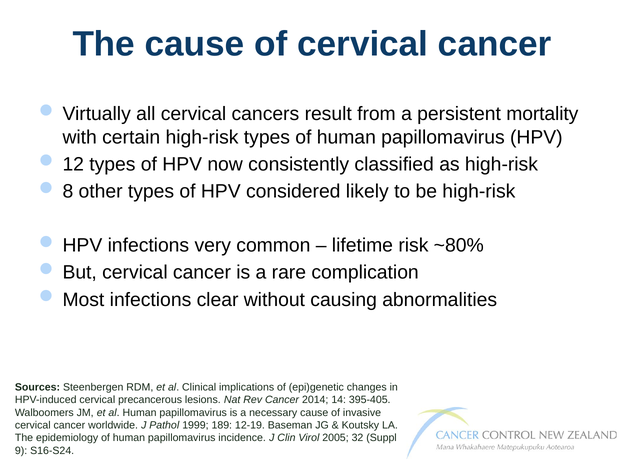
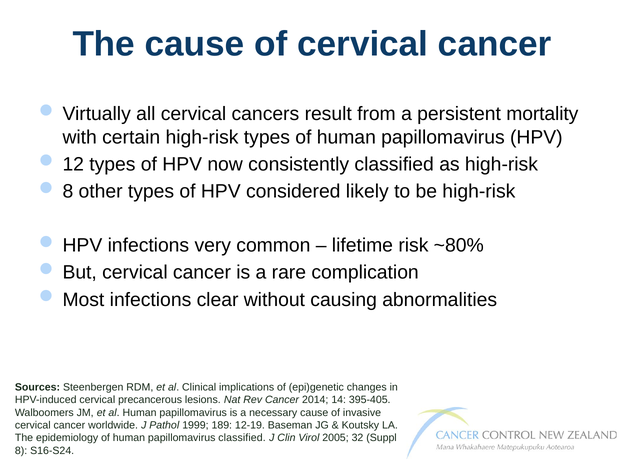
papillomavirus incidence: incidence -> classified
9: 9 -> 8
